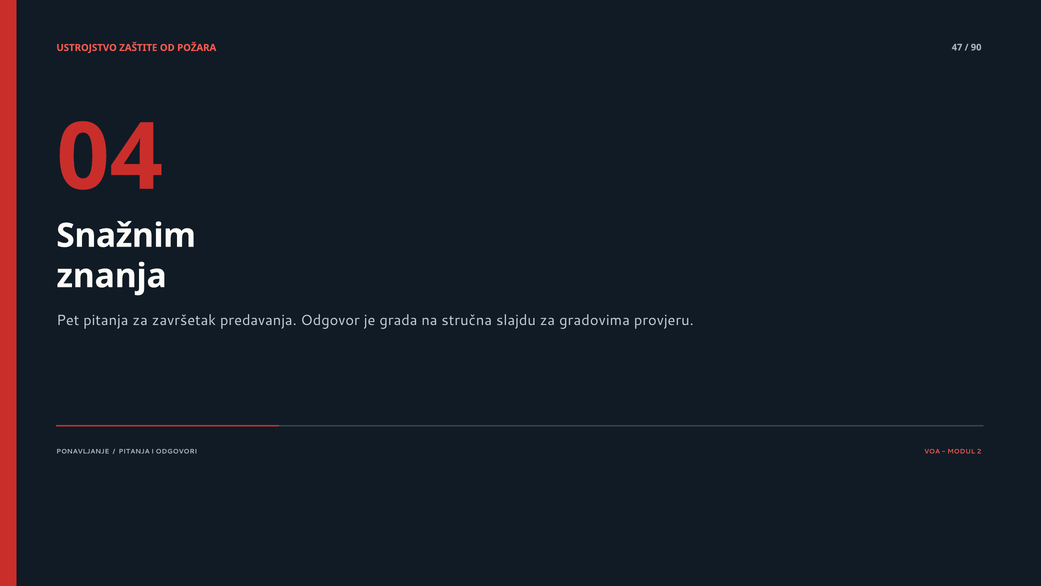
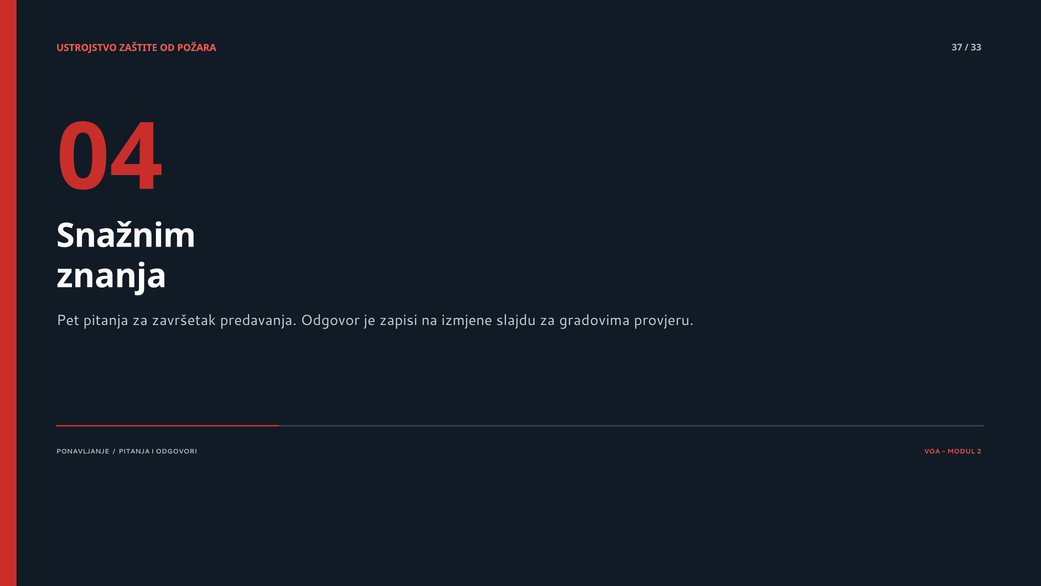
47: 47 -> 37
90: 90 -> 33
grada: grada -> zapisi
stručna: stručna -> izmjene
